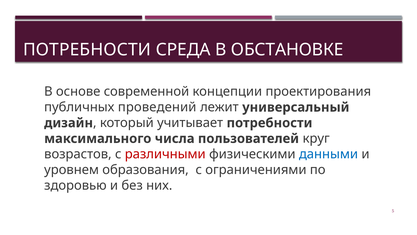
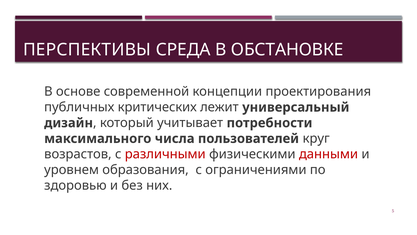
ПОТРЕБНОСТИ at (87, 50): ПОТРЕБНОСТИ -> ПЕРСПЕКТИВЫ
проведений: проведений -> критических
данными colour: blue -> red
